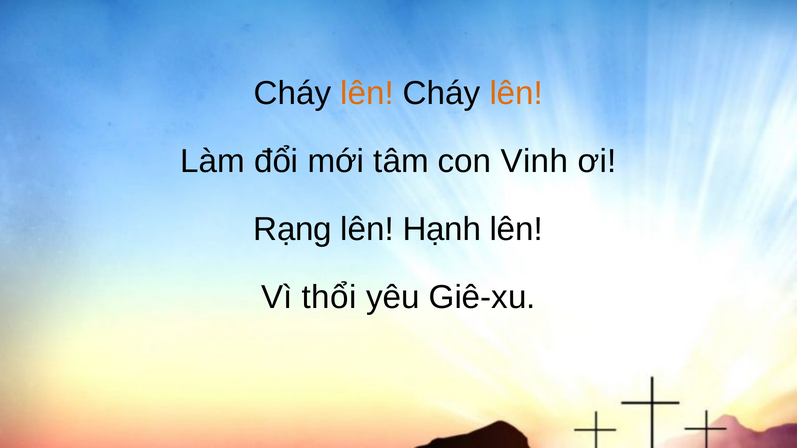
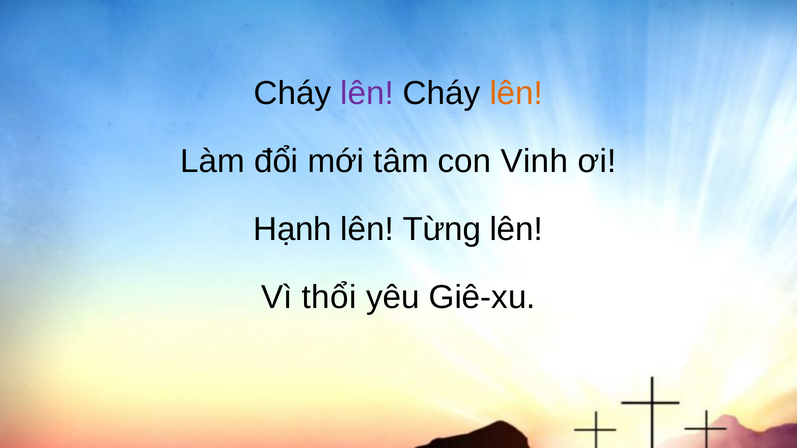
lên at (367, 93) colour: orange -> purple
Rạng: Rạng -> Hạnh
Hạnh: Hạnh -> Từng
